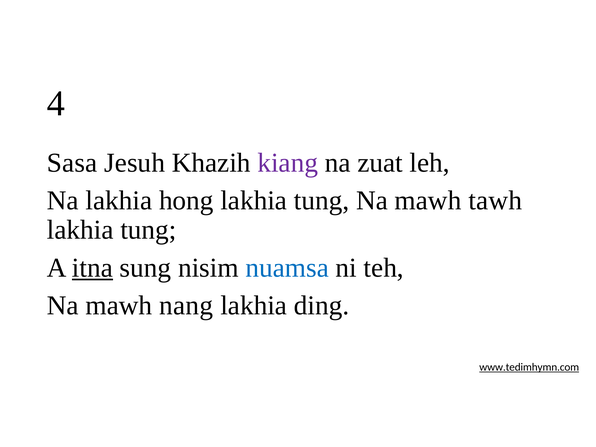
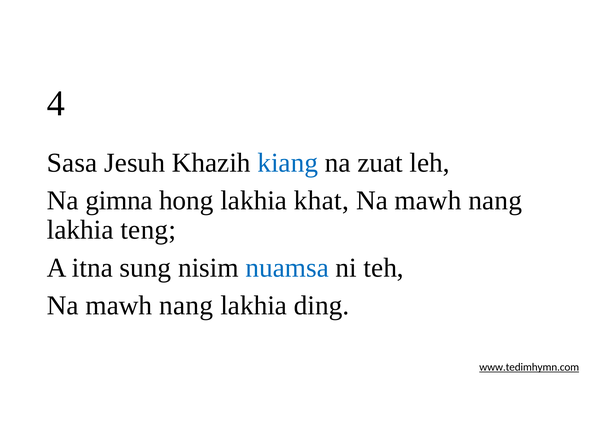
kiang colour: purple -> blue
Na lakhia: lakhia -> gimna
hong lakhia tung: tung -> khat
tawh at (495, 200): tawh -> nang
tung at (148, 230): tung -> teng
itna underline: present -> none
